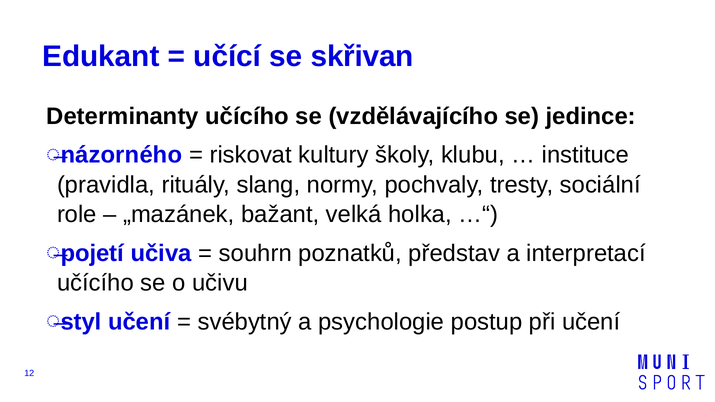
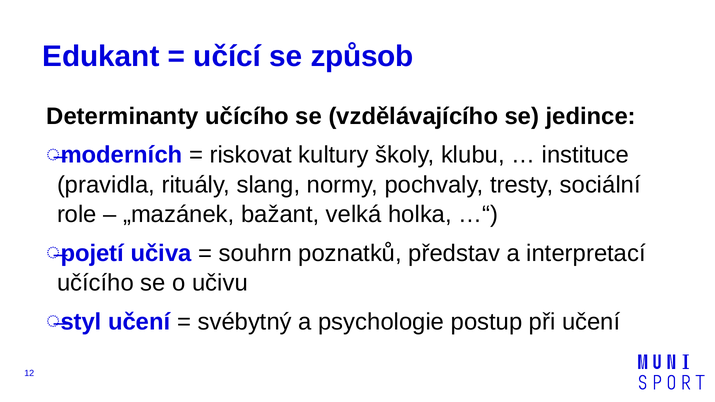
skřivan: skřivan -> způsob
názorného: názorného -> moderních
